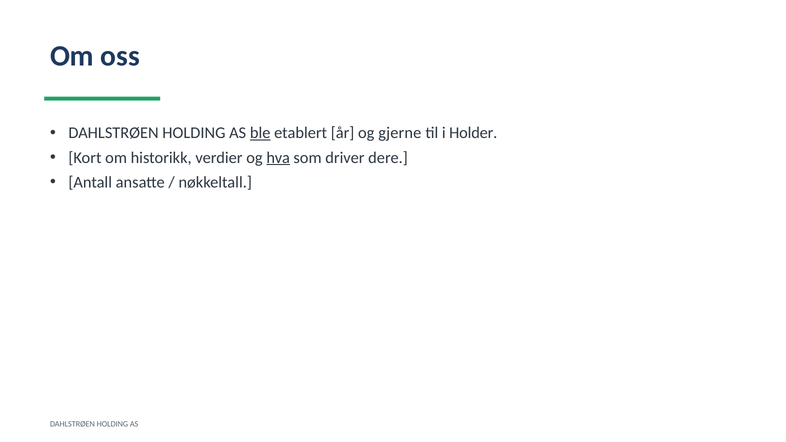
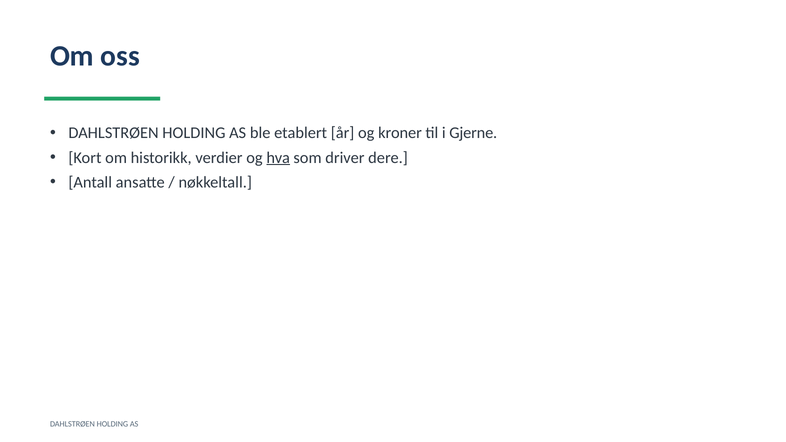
ble underline: present -> none
gjerne: gjerne -> kroner
Holder: Holder -> Gjerne
